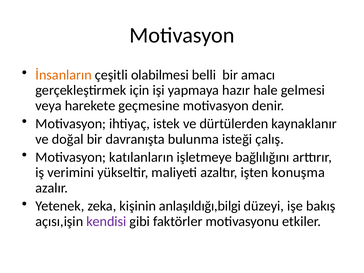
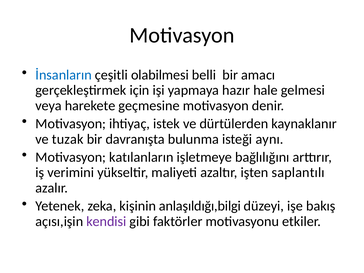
İnsanların colour: orange -> blue
doğal: doğal -> tuzak
çalış: çalış -> aynı
konuşma: konuşma -> saplantılı
